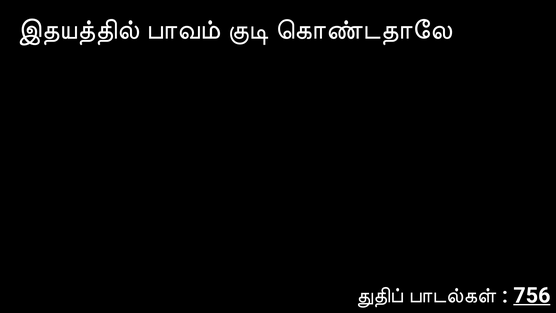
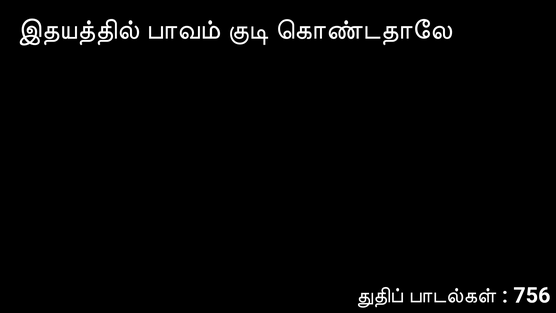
756 underline: present -> none
